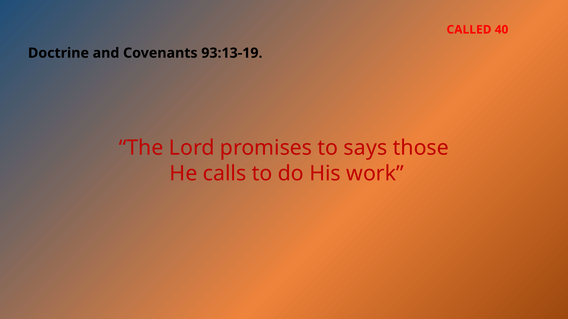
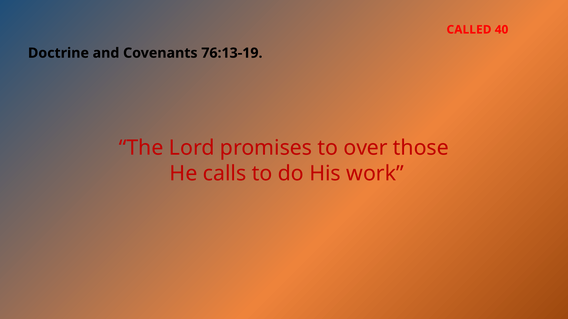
93:13-19: 93:13-19 -> 76:13-19
says: says -> over
